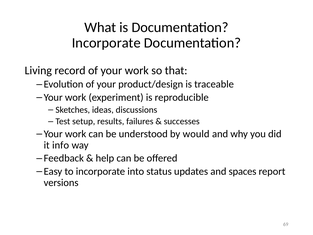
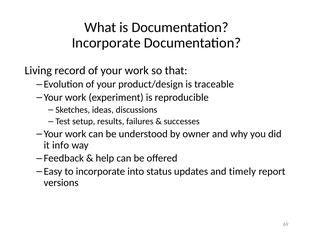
would: would -> owner
spaces: spaces -> timely
